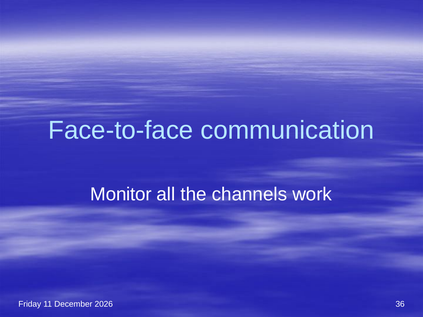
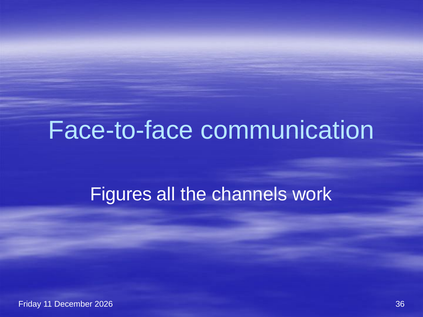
Monitor: Monitor -> Figures
